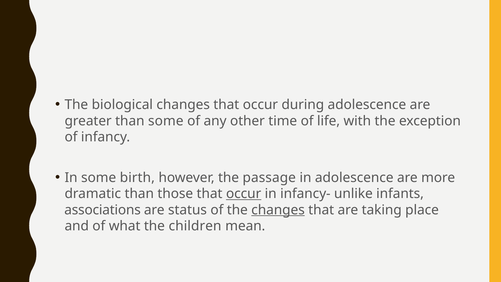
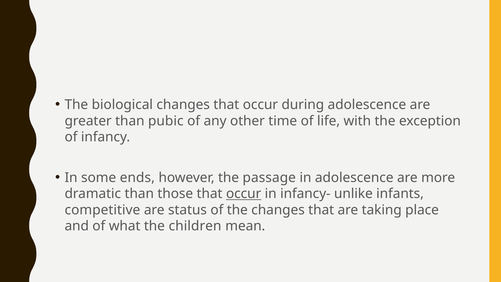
than some: some -> pubic
birth: birth -> ends
associations: associations -> competitive
changes at (278, 210) underline: present -> none
